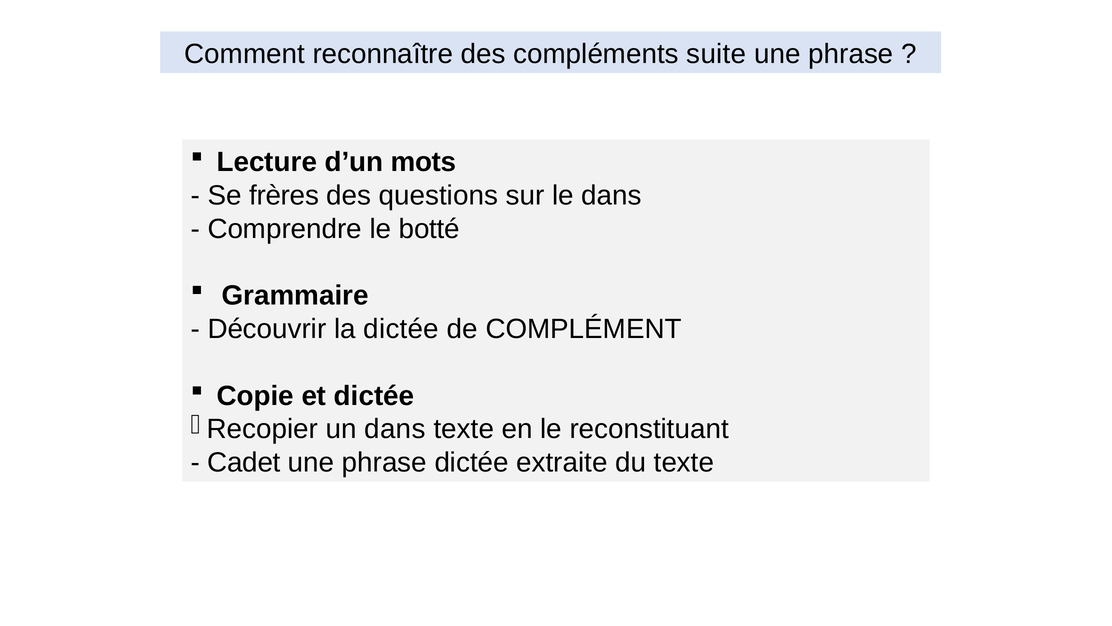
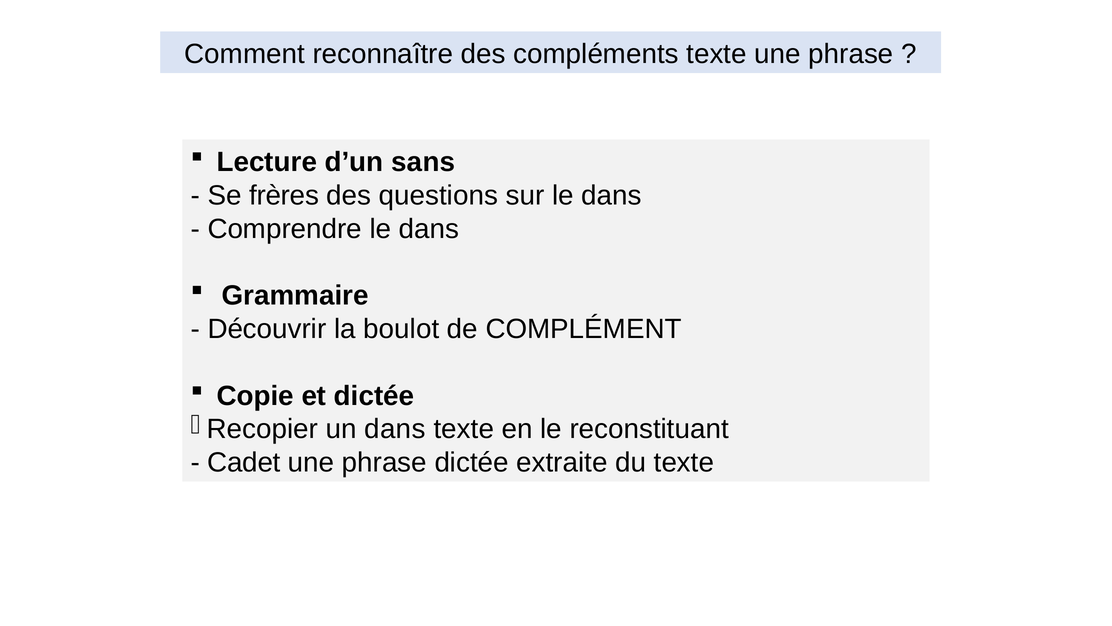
compléments suite: suite -> texte
mots: mots -> sans
Comprendre le botté: botté -> dans
la dictée: dictée -> boulot
